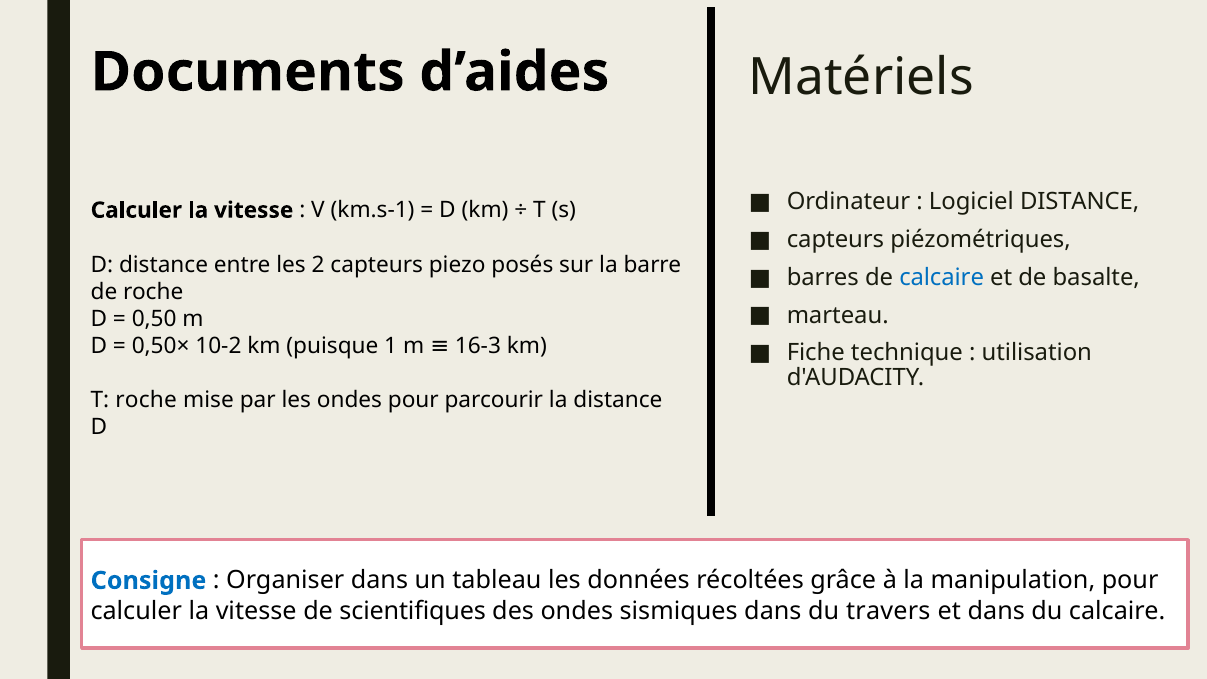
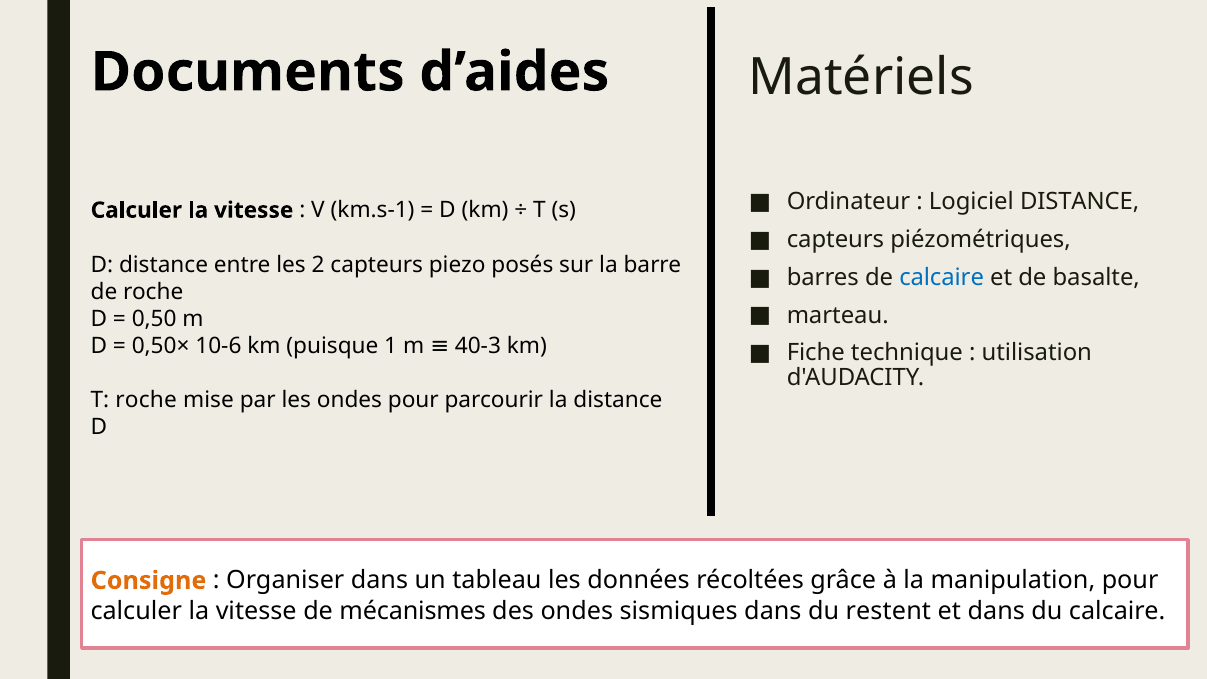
10-2: 10-2 -> 10-6
16-3: 16-3 -> 40-3
Consigne colour: blue -> orange
scientifiques: scientifiques -> mécanismes
travers: travers -> restent
